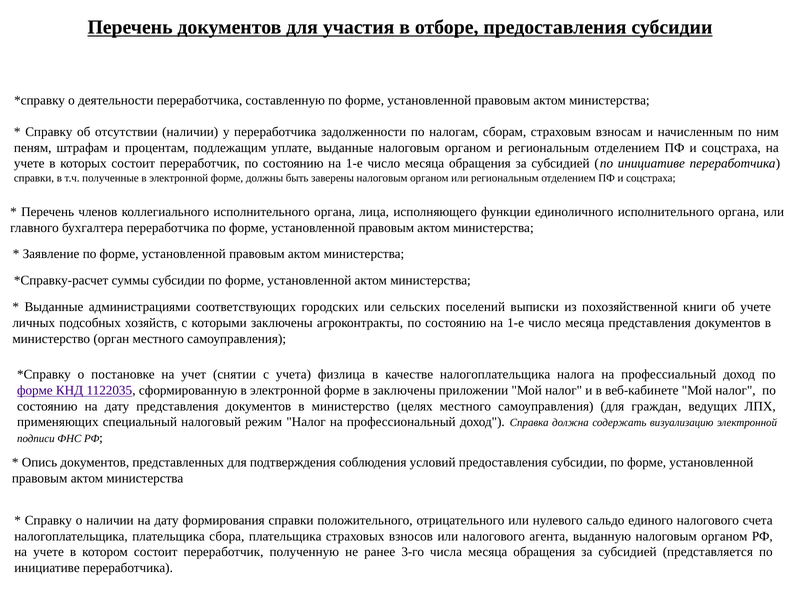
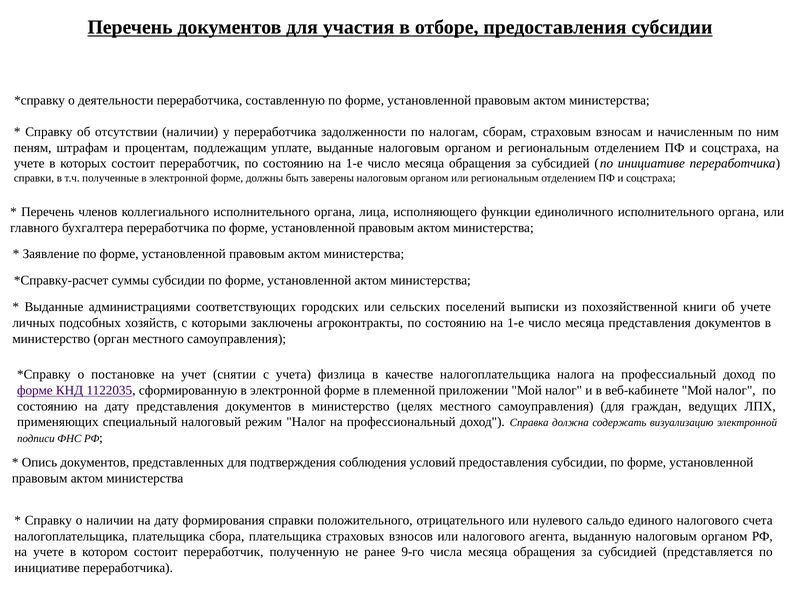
в заключены: заключены -> племенной
3-го: 3-го -> 9-го
